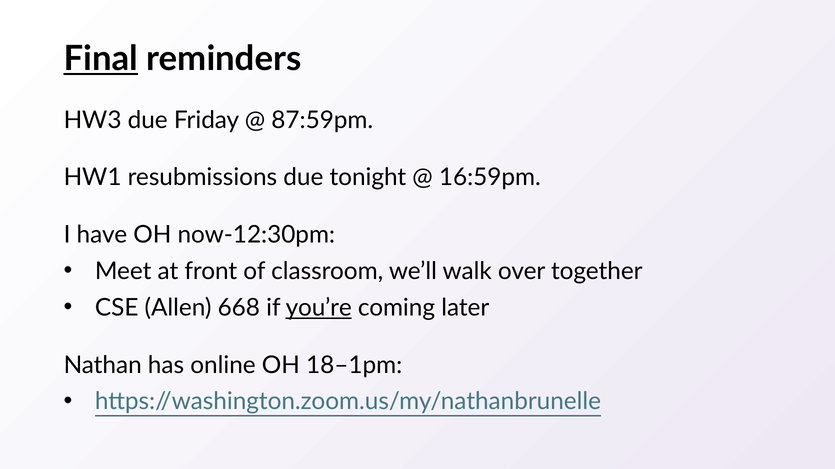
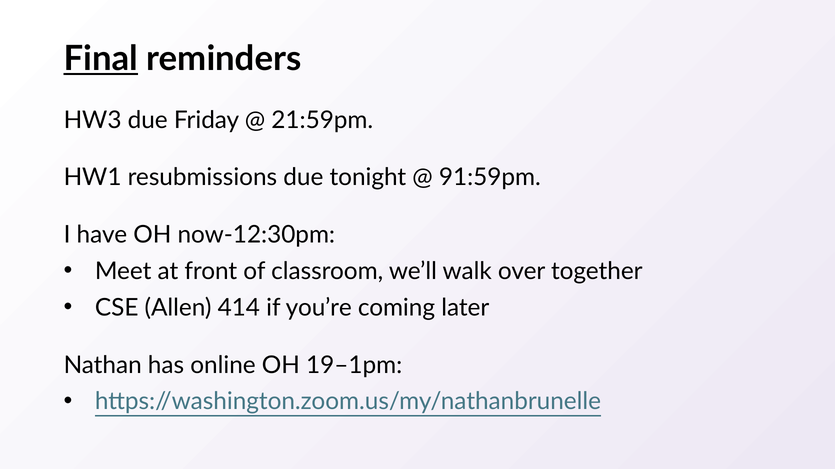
87:59pm: 87:59pm -> 21:59pm
16:59pm: 16:59pm -> 91:59pm
668: 668 -> 414
you’re underline: present -> none
18–1pm: 18–1pm -> 19–1pm
